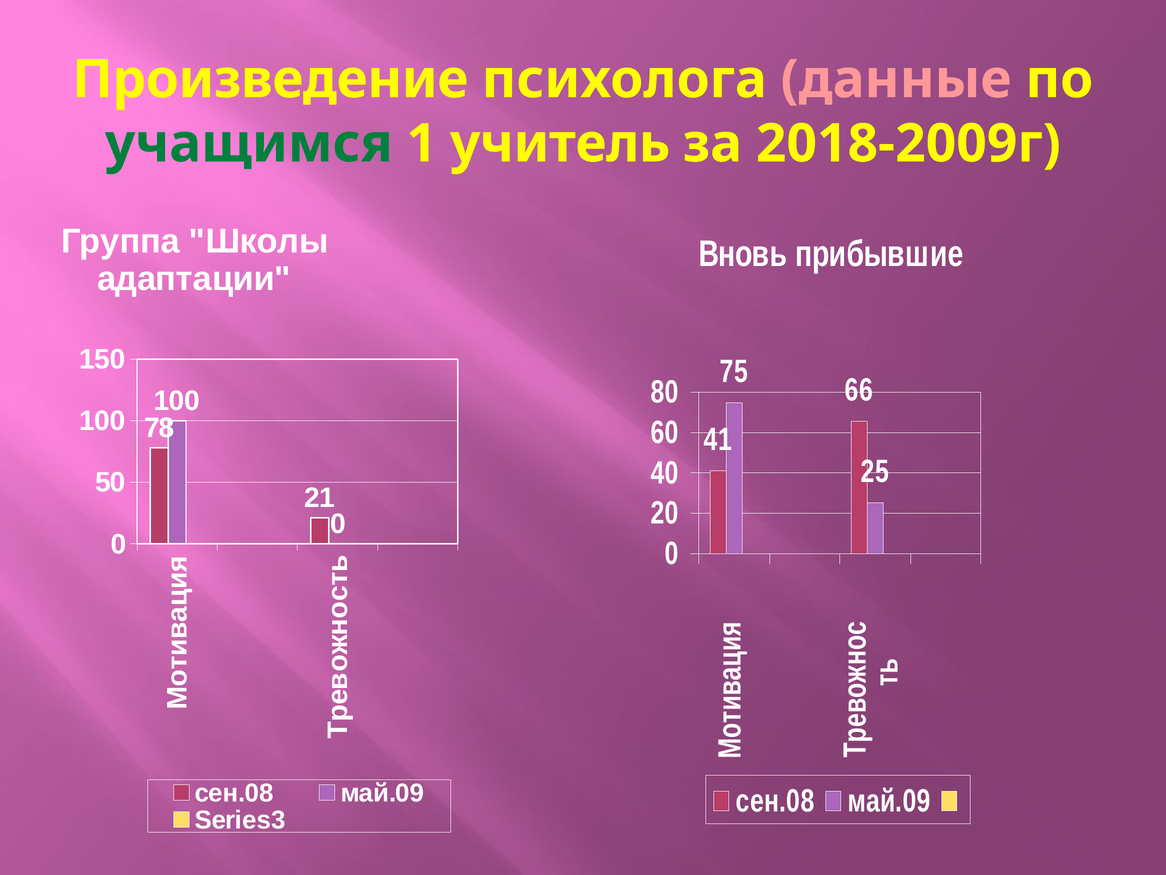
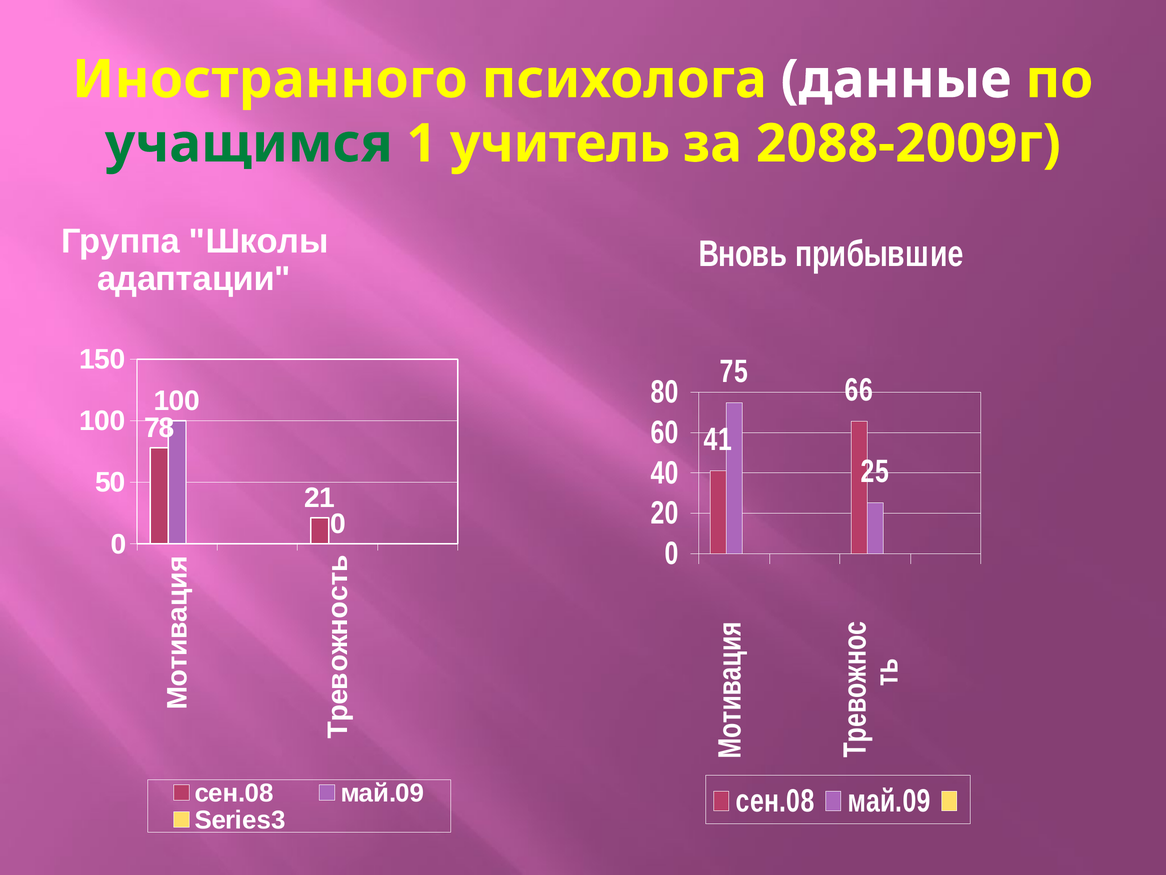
Произведение: Произведение -> Иностранного
данные colour: pink -> white
2018-2009г: 2018-2009г -> 2088-2009г
